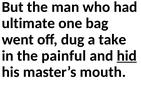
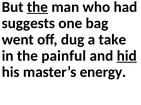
the at (37, 7) underline: none -> present
ultimate: ultimate -> suggests
mouth: mouth -> energy
